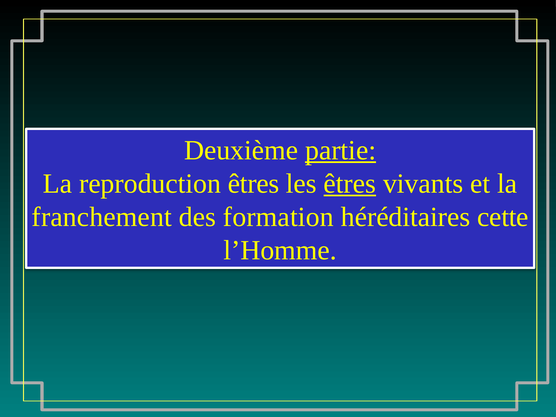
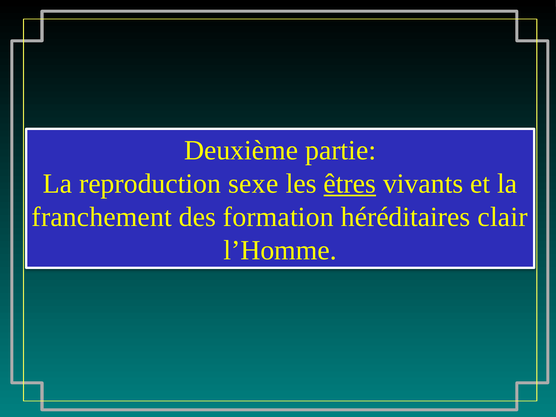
partie underline: present -> none
reproduction êtres: êtres -> sexe
cette: cette -> clair
